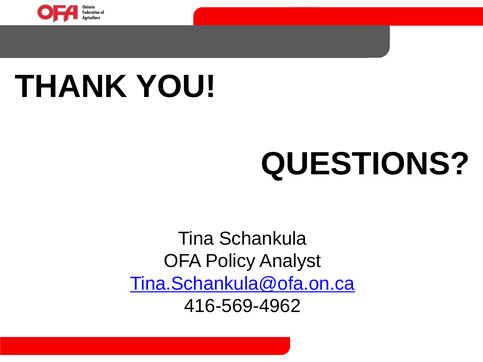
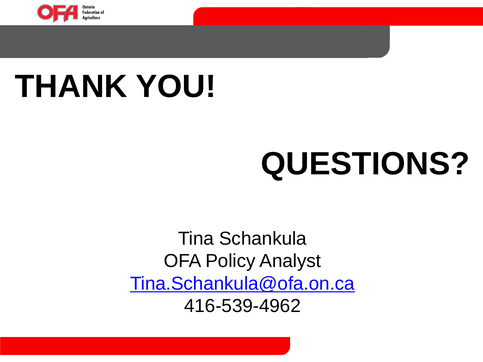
416-569-4962: 416-569-4962 -> 416-539-4962
